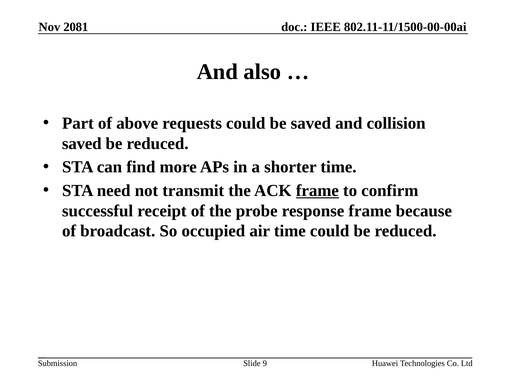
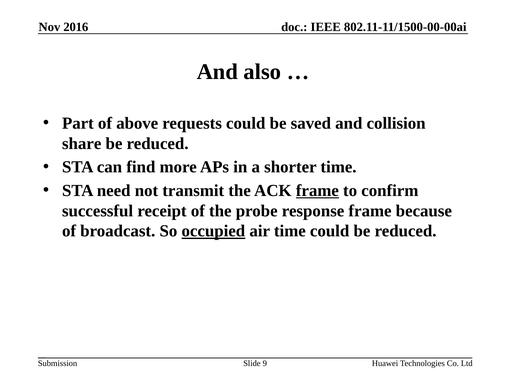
2081: 2081 -> 2016
saved at (82, 144): saved -> share
occupied underline: none -> present
